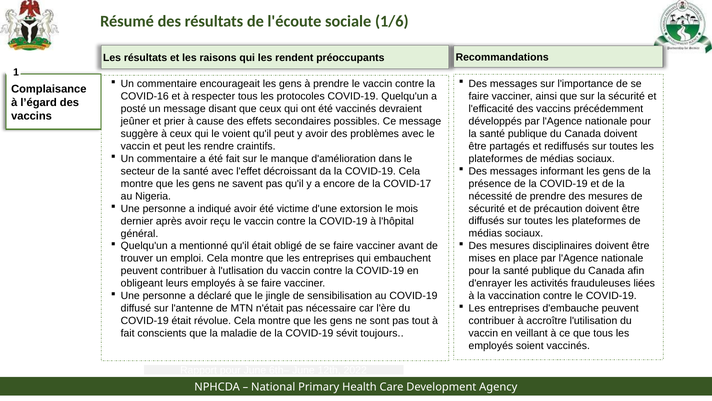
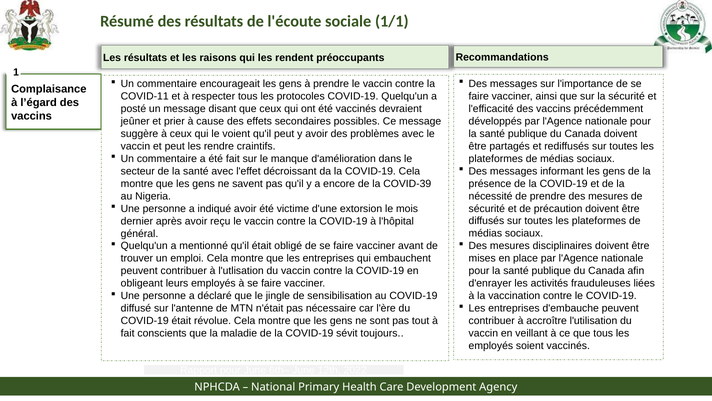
1/6: 1/6 -> 1/1
COVID-16: COVID-16 -> COVID-11
COVID-17: COVID-17 -> COVID-39
